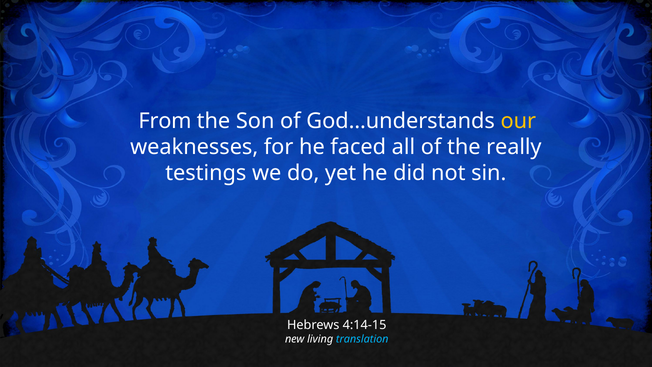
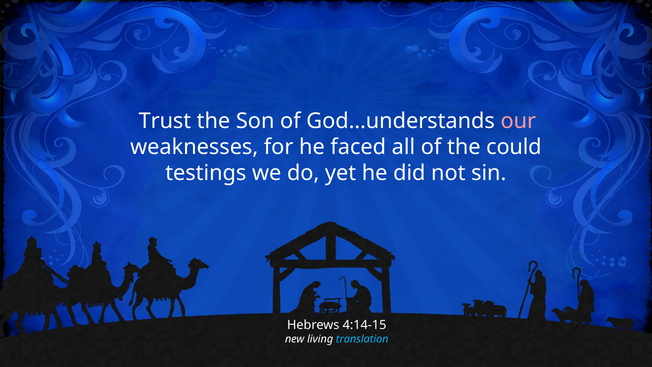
From: From -> Trust
our colour: yellow -> pink
really: really -> could
